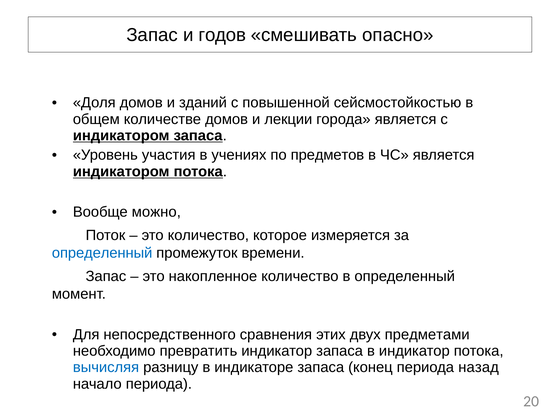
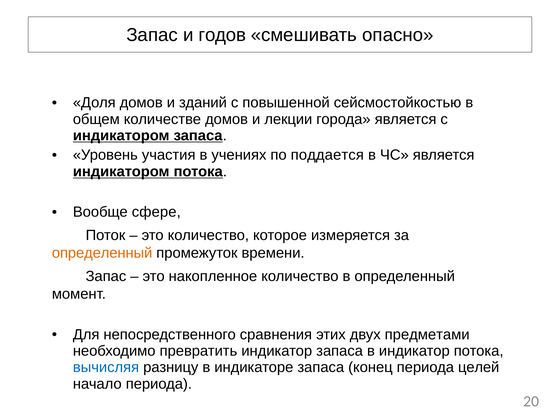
предметов: предметов -> поддается
можно: можно -> сфере
определенный at (102, 253) colour: blue -> orange
назад: назад -> целей
